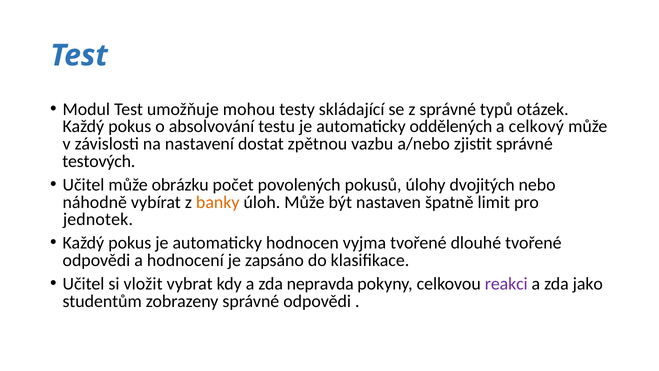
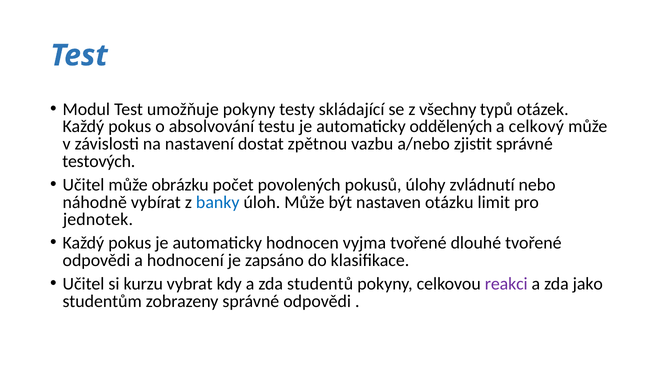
umožňuje mohou: mohou -> pokyny
z správné: správné -> všechny
dvojitých: dvojitých -> zvládnutí
banky colour: orange -> blue
špatně: špatně -> otázku
vložit: vložit -> kurzu
nepravda: nepravda -> studentů
